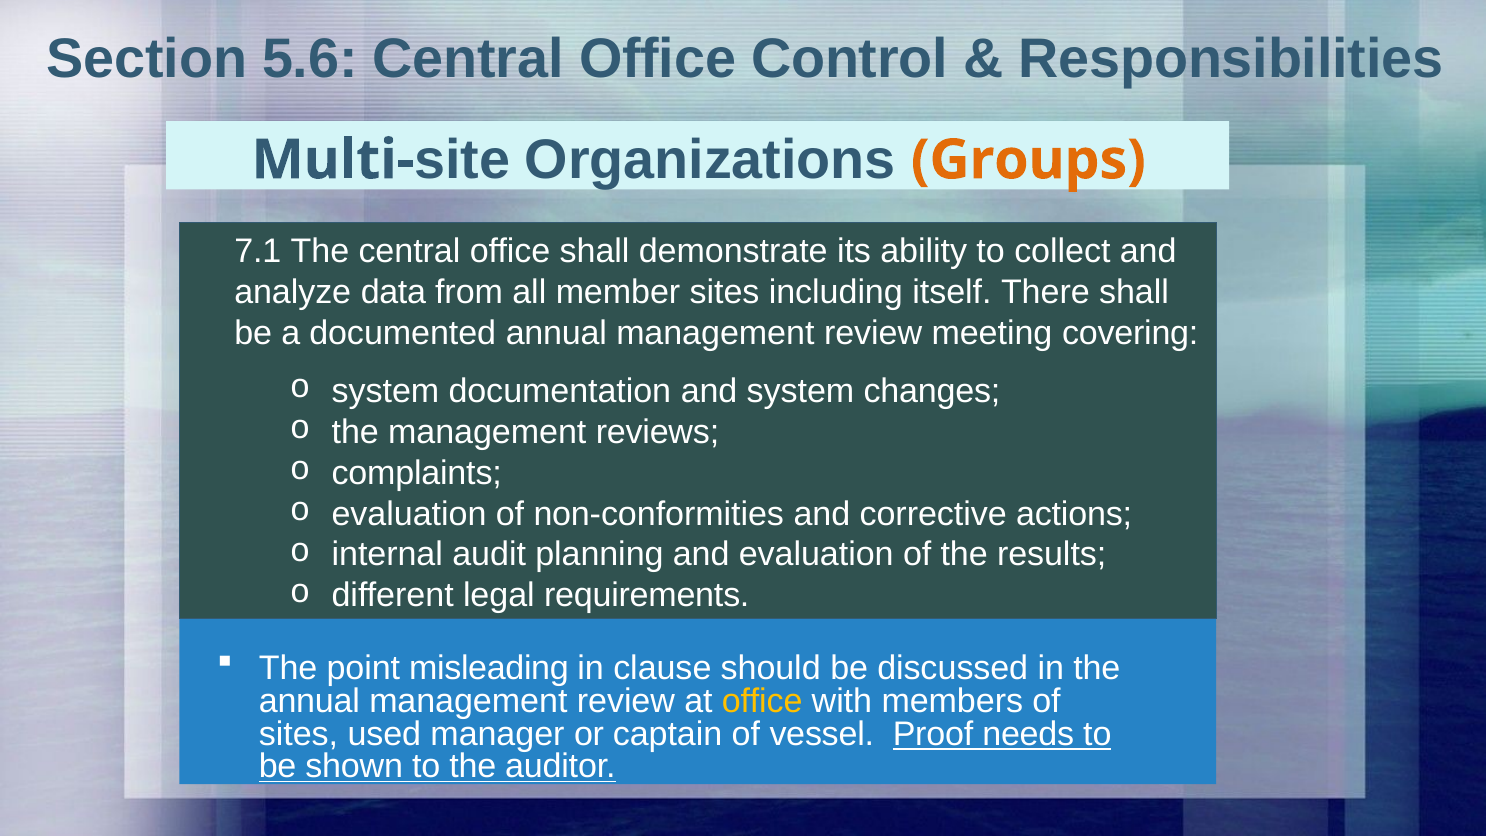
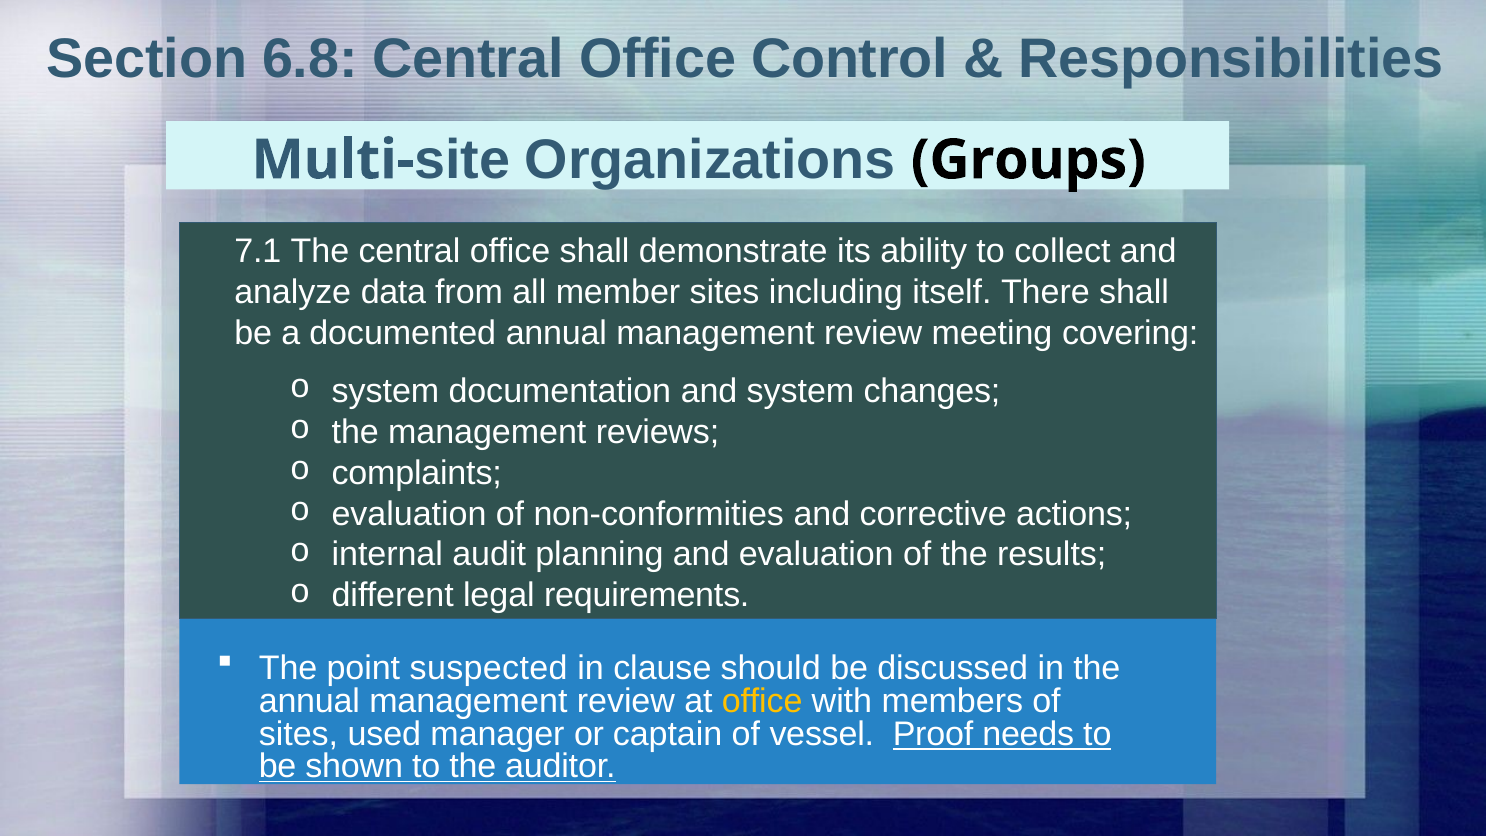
5.6: 5.6 -> 6.8
Groups colour: orange -> black
misleading: misleading -> suspected
